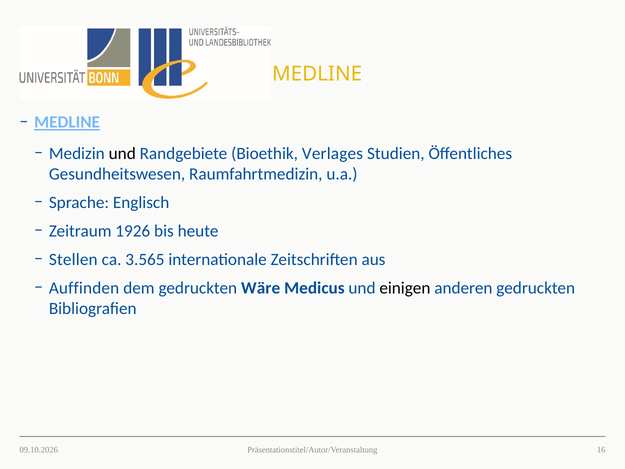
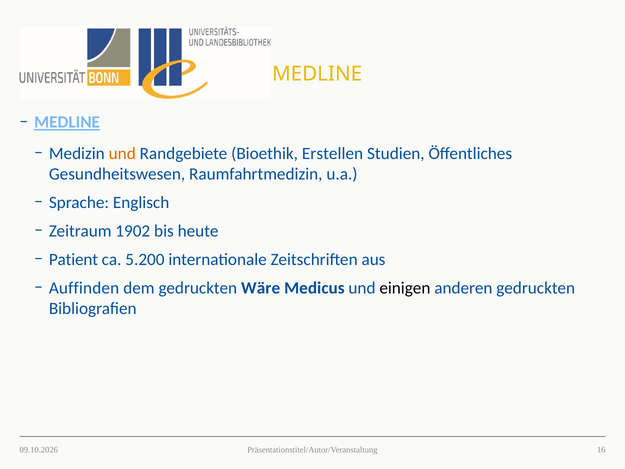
und at (122, 154) colour: black -> orange
Verlages: Verlages -> Erstellen
1926: 1926 -> 1902
Stellen: Stellen -> Patient
3.565: 3.565 -> 5.200
